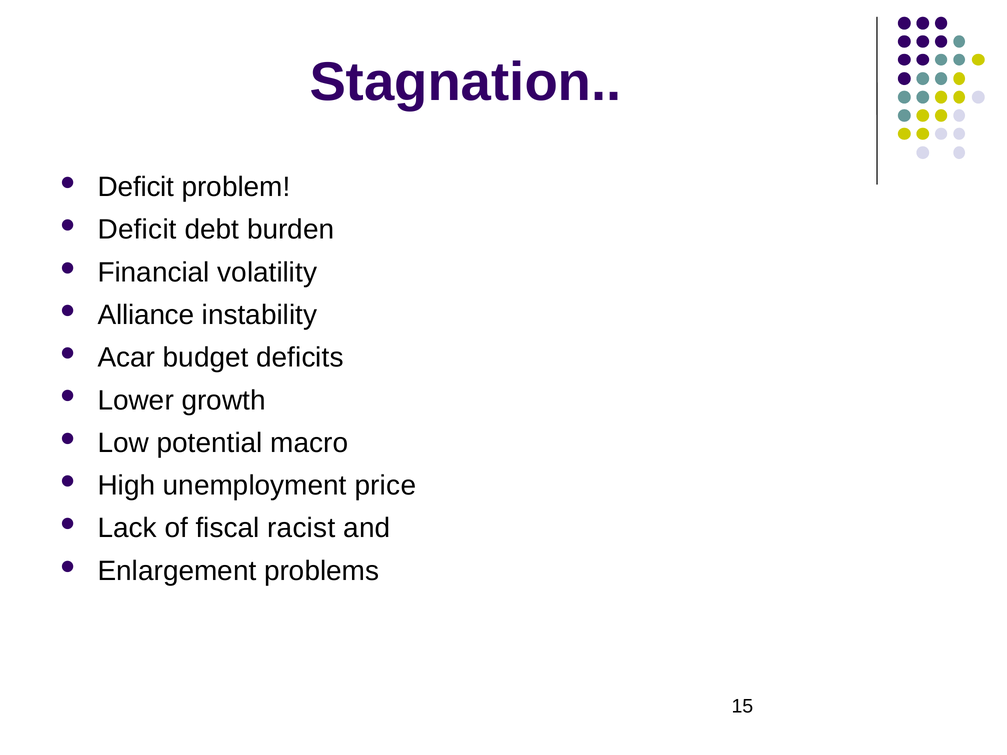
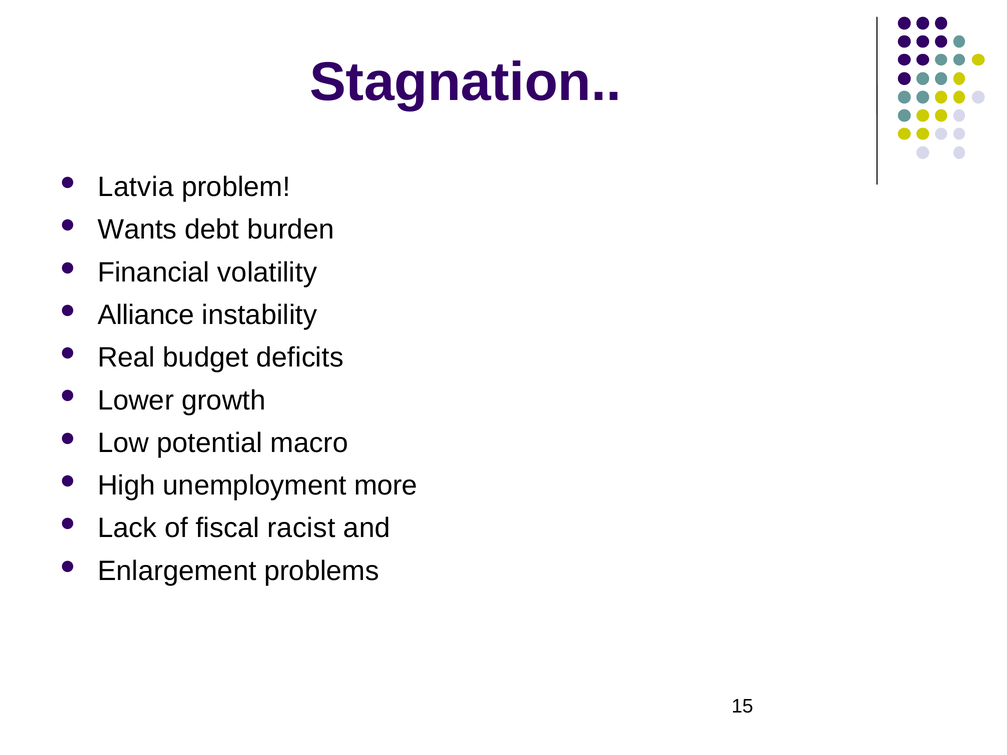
Deficit at (136, 187): Deficit -> Latvia
Deficit at (137, 230): Deficit -> Wants
Acar: Acar -> Real
price: price -> more
